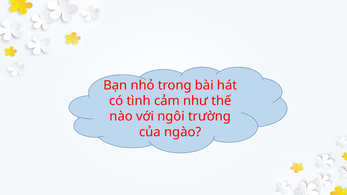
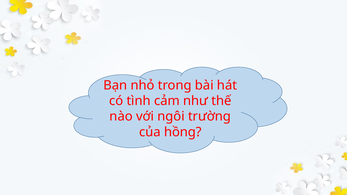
ngào: ngào -> hồng
